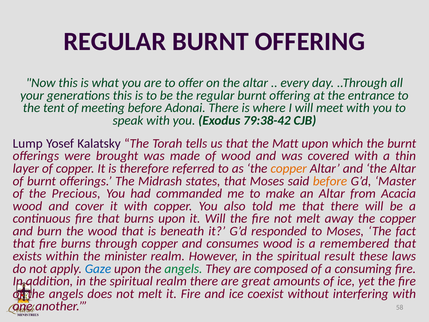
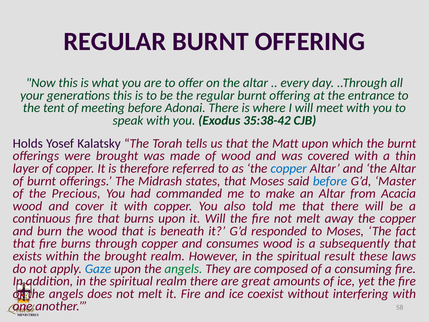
79:38-42: 79:38-42 -> 35:38-42
Lump: Lump -> Holds
copper at (289, 168) colour: orange -> blue
before at (330, 181) colour: orange -> blue
remembered: remembered -> subsequently
the minister: minister -> brought
